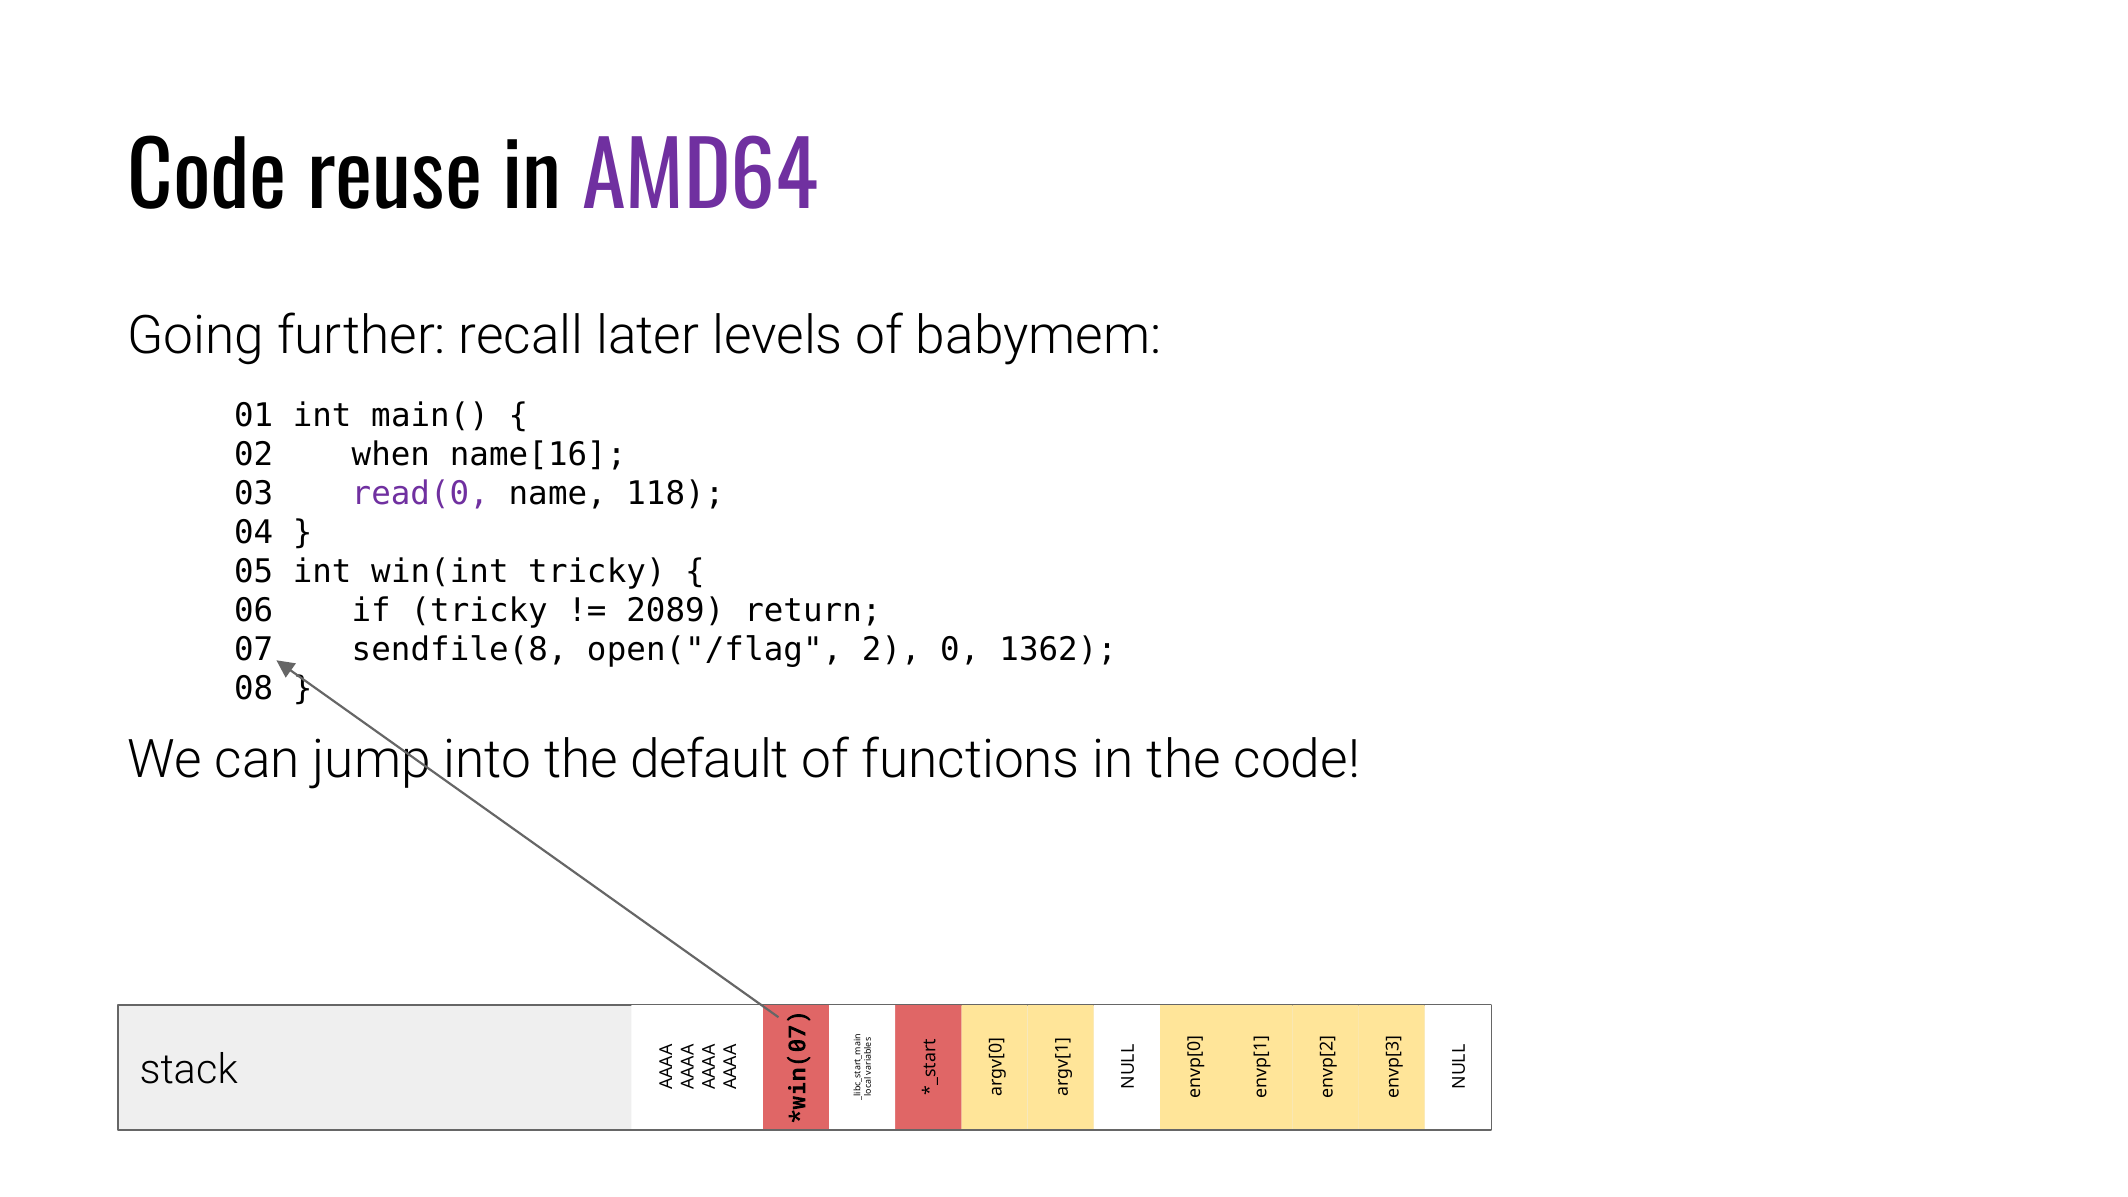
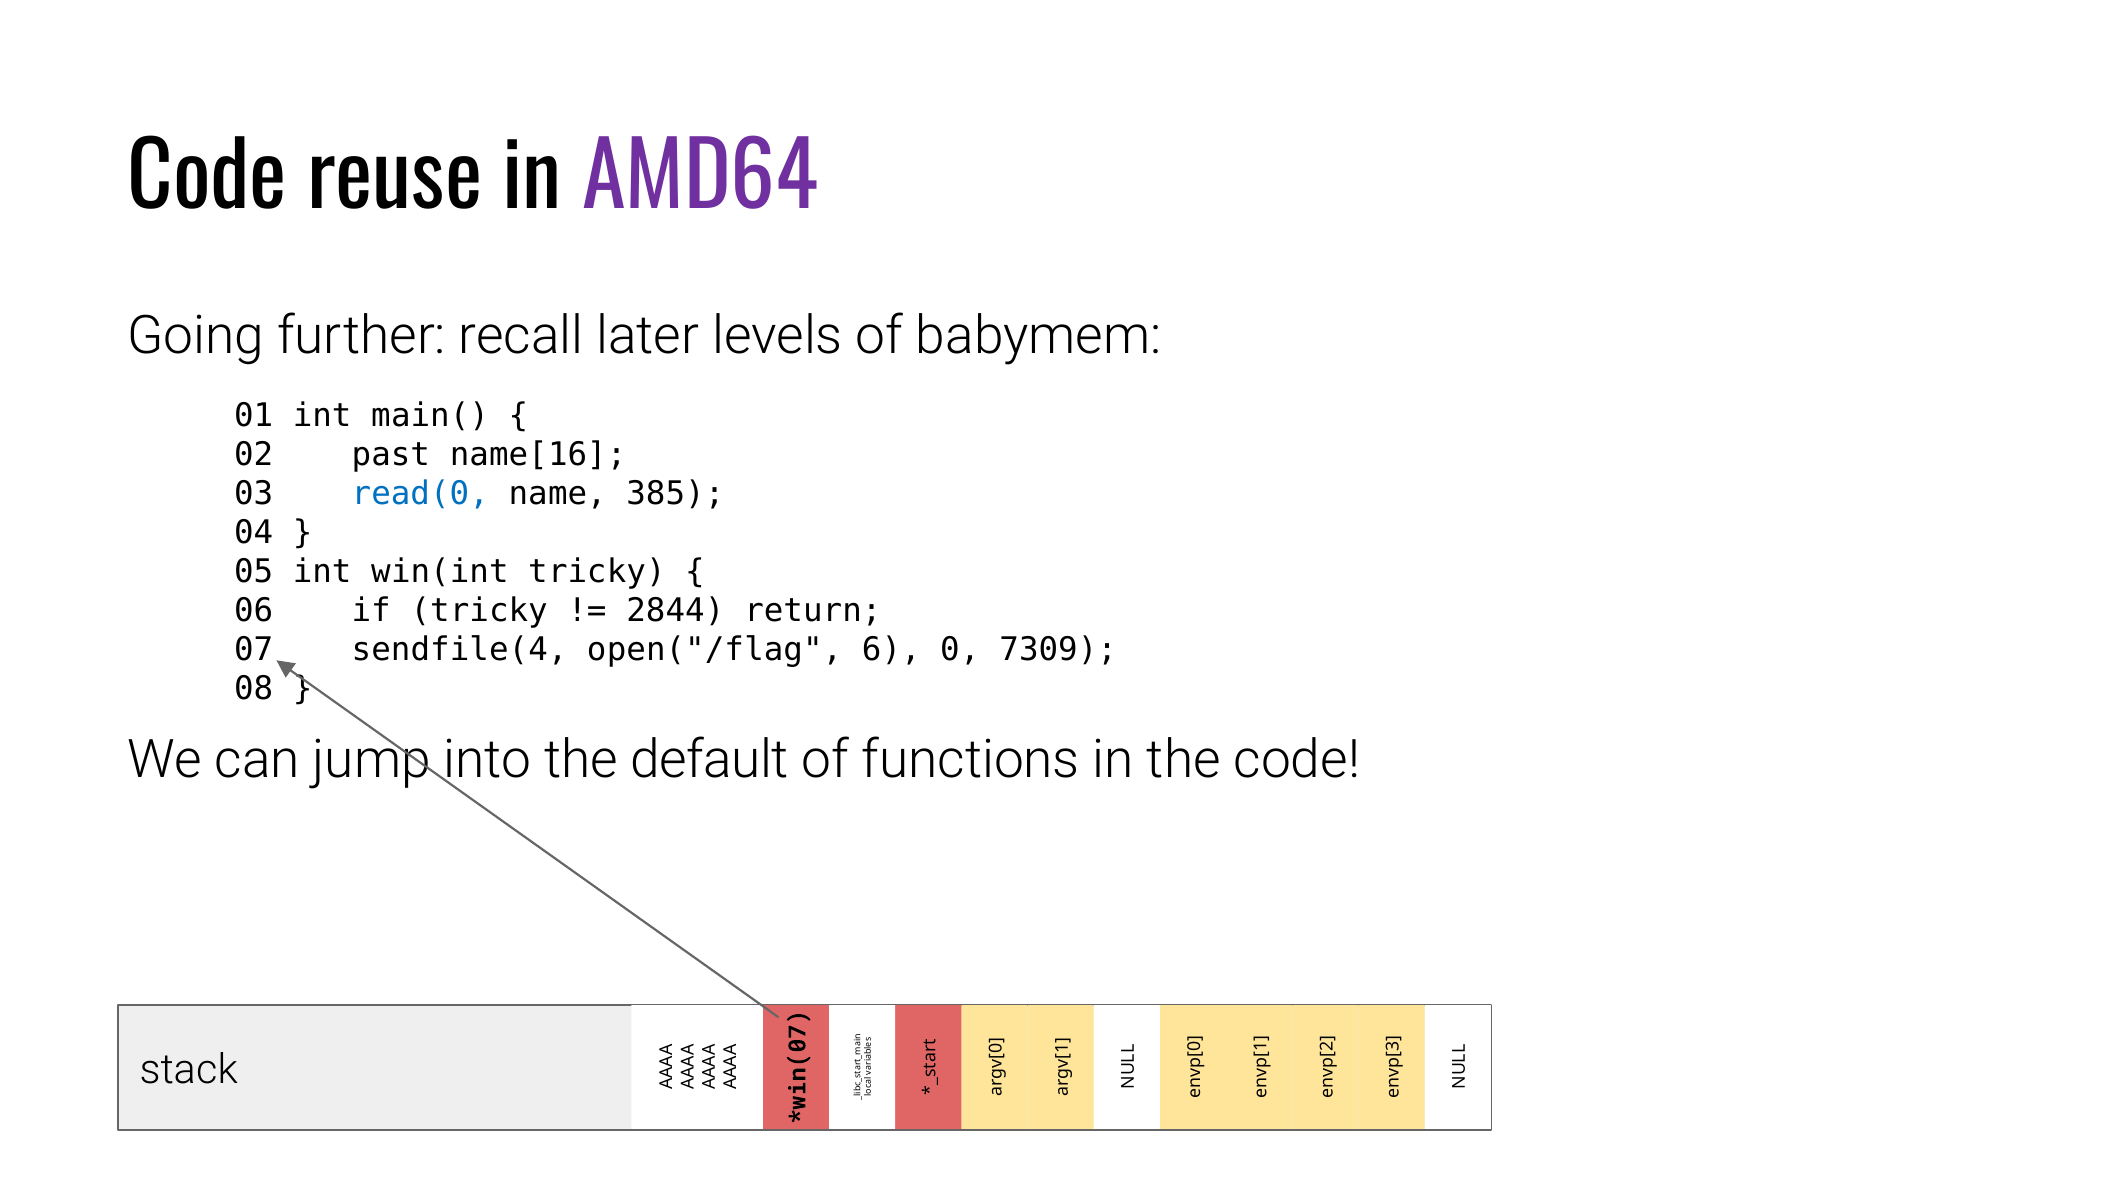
when: when -> past
read(0 colour: purple -> blue
118: 118 -> 385
2089: 2089 -> 2844
sendfile(8: sendfile(8 -> sendfile(4
open("/flag 2: 2 -> 6
1362: 1362 -> 7309
